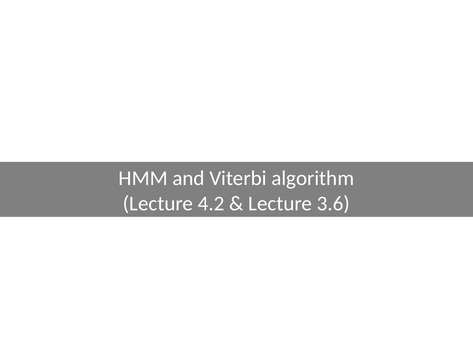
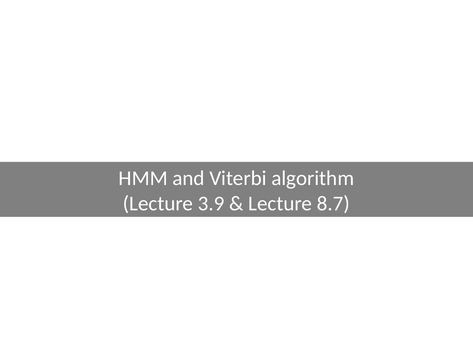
4.2: 4.2 -> 3.9
3.6: 3.6 -> 8.7
